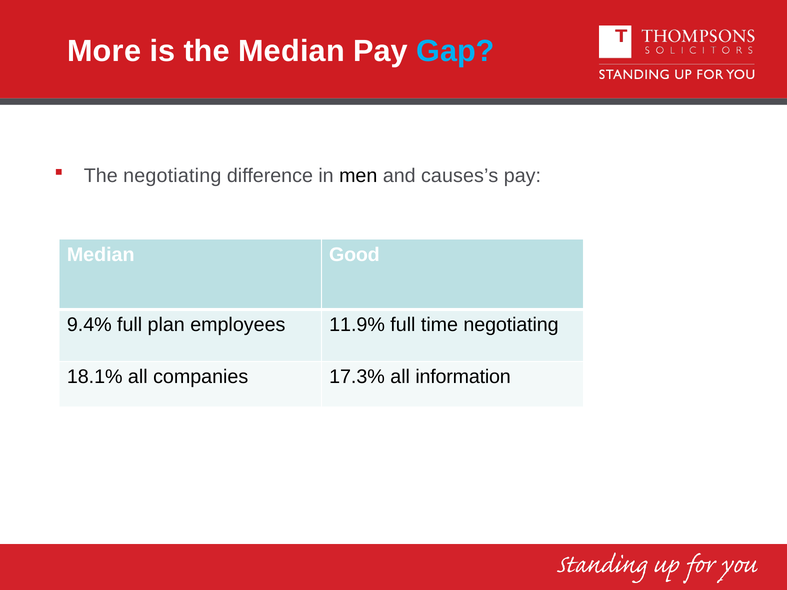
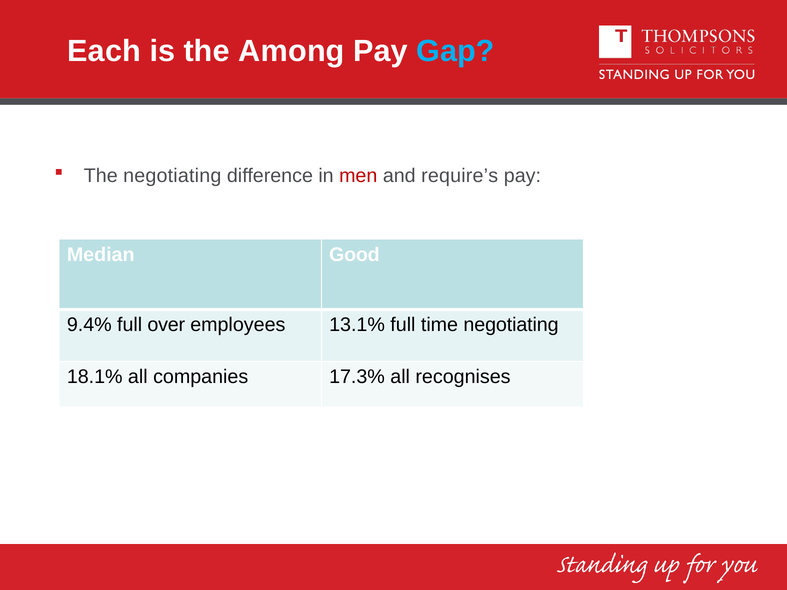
More: More -> Each
the Median: Median -> Among
men colour: black -> red
causes’s: causes’s -> require’s
plan: plan -> over
11.9%: 11.9% -> 13.1%
information: information -> recognises
